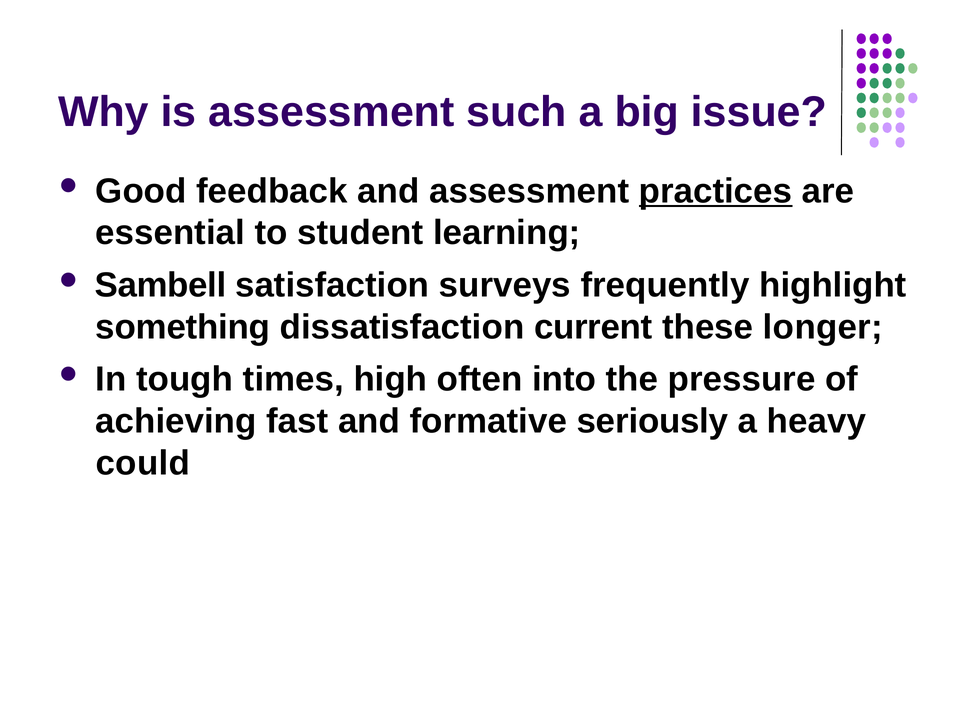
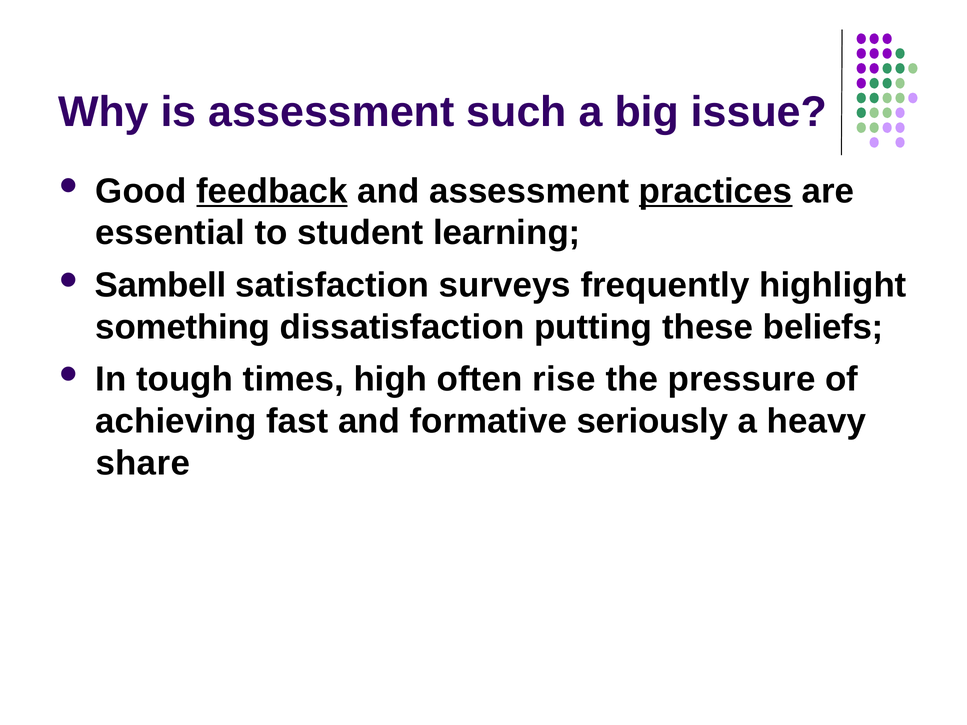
feedback underline: none -> present
current: current -> putting
longer: longer -> beliefs
into: into -> rise
could: could -> share
